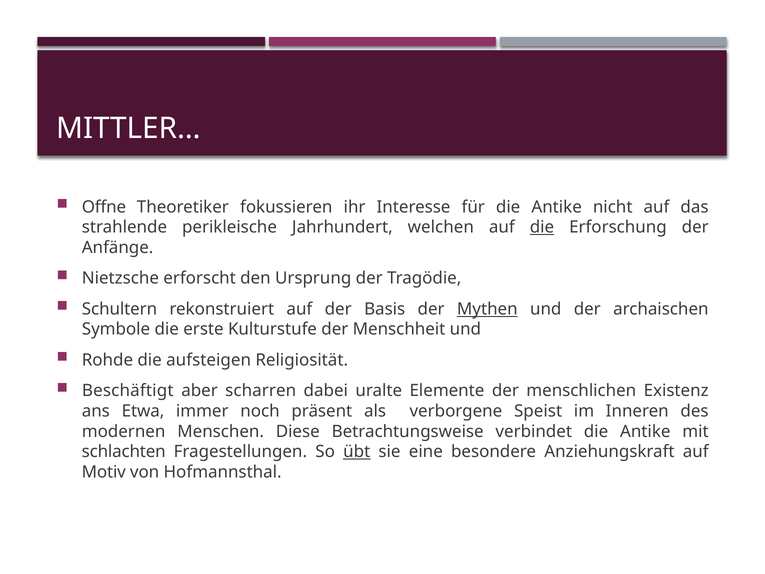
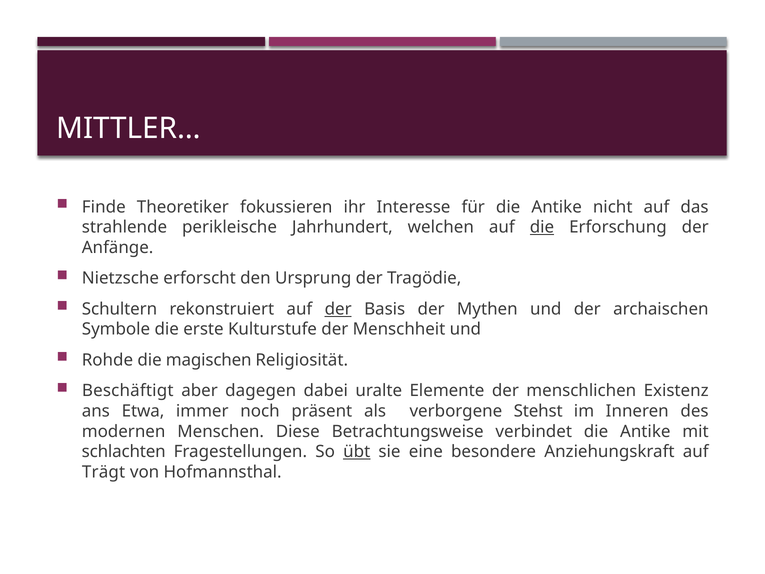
Offne: Offne -> Finde
der at (338, 309) underline: none -> present
Mythen underline: present -> none
aufsteigen: aufsteigen -> magischen
scharren: scharren -> dagegen
Speist: Speist -> Stehst
Motiv: Motiv -> Trägt
